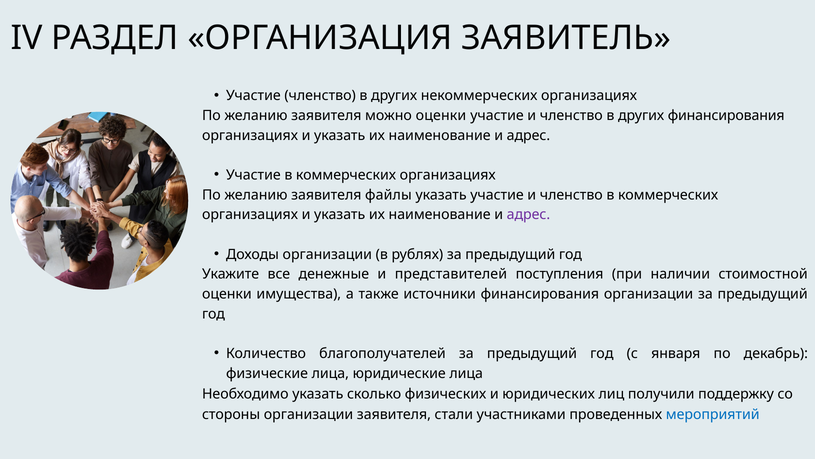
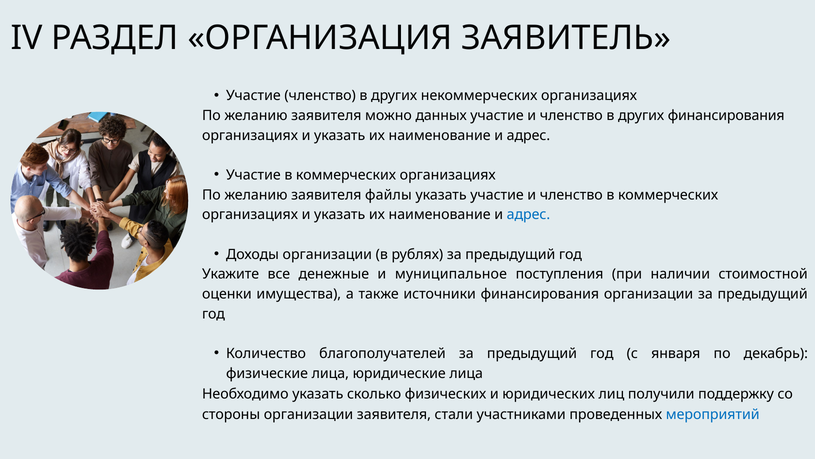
можно оценки: оценки -> данных
адрес at (528, 214) colour: purple -> blue
представителей: представителей -> муниципальное
